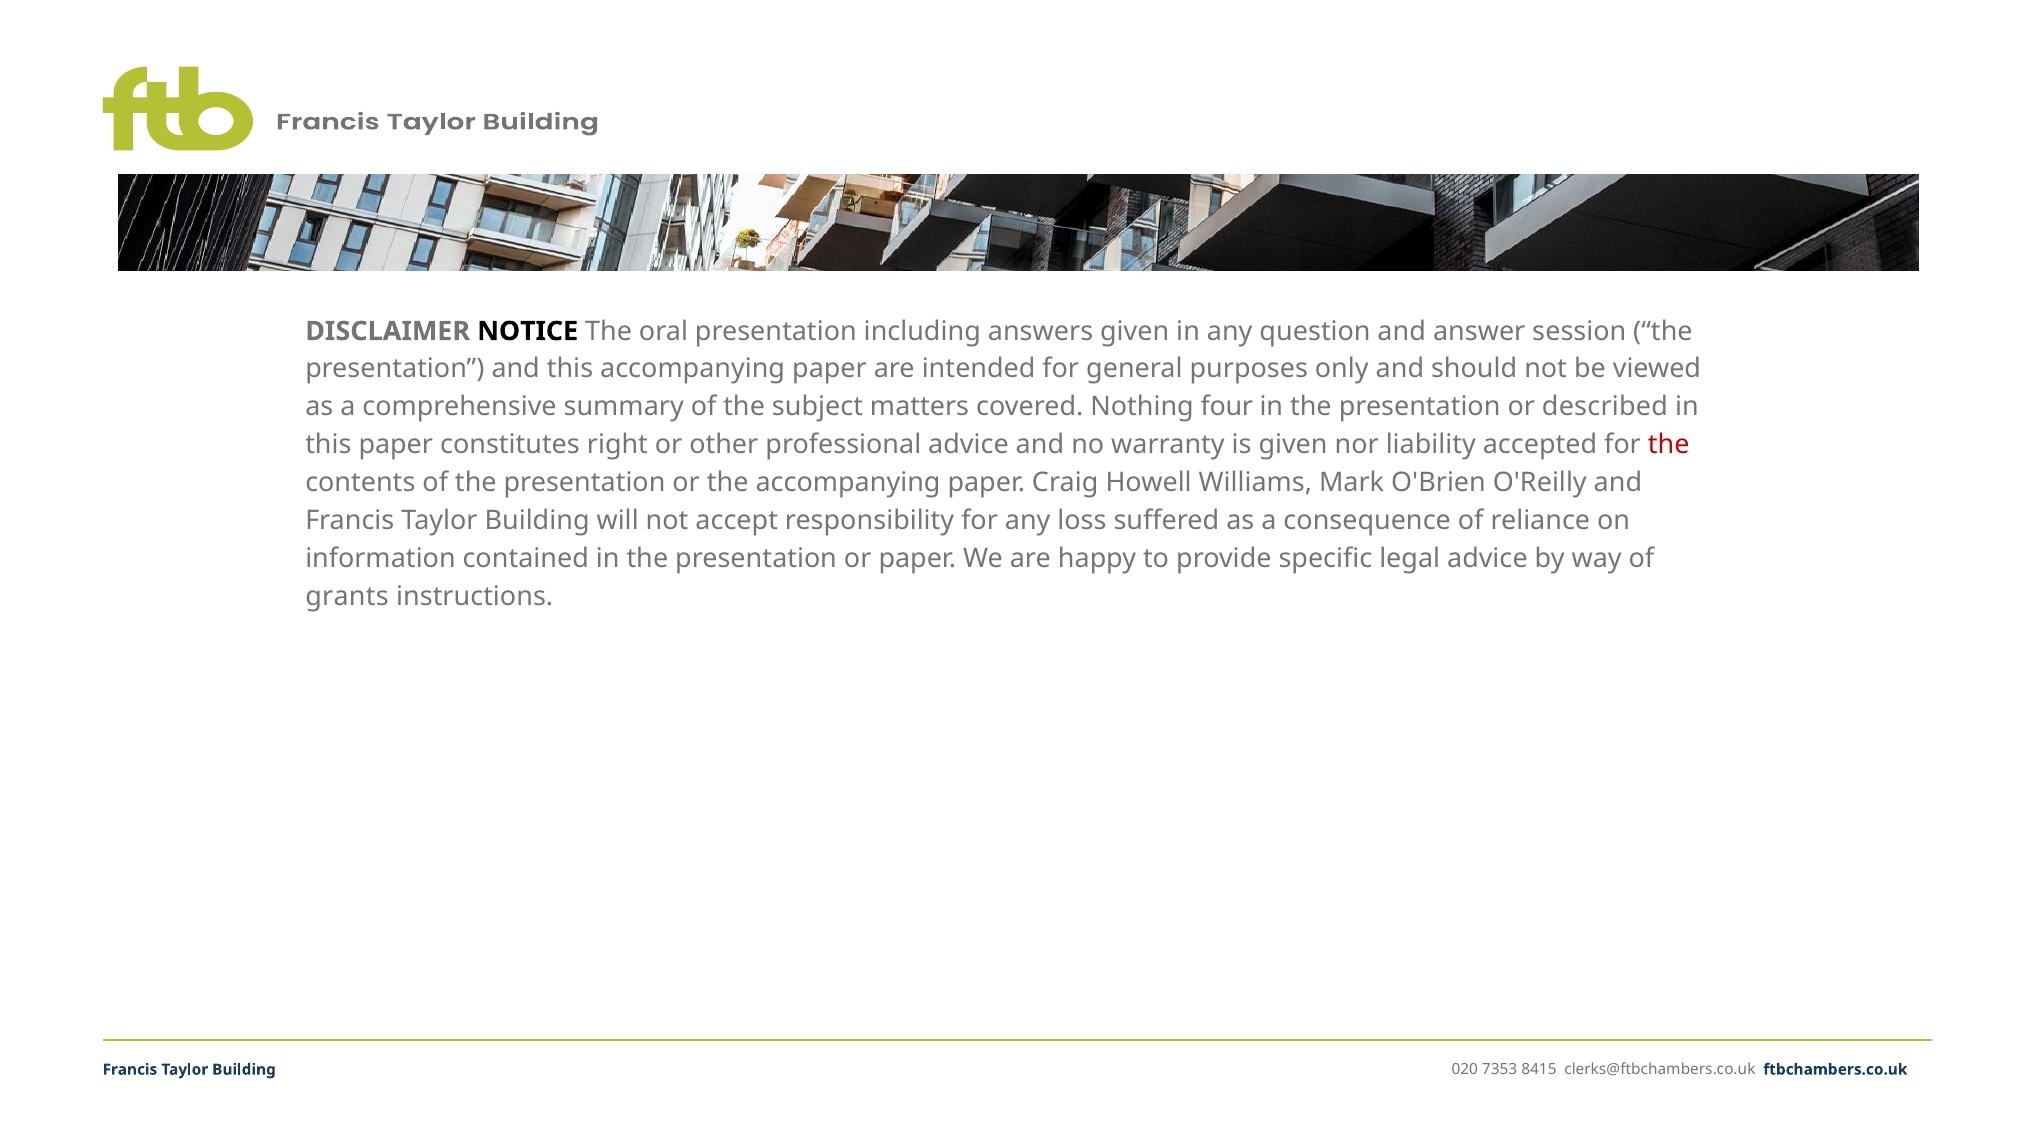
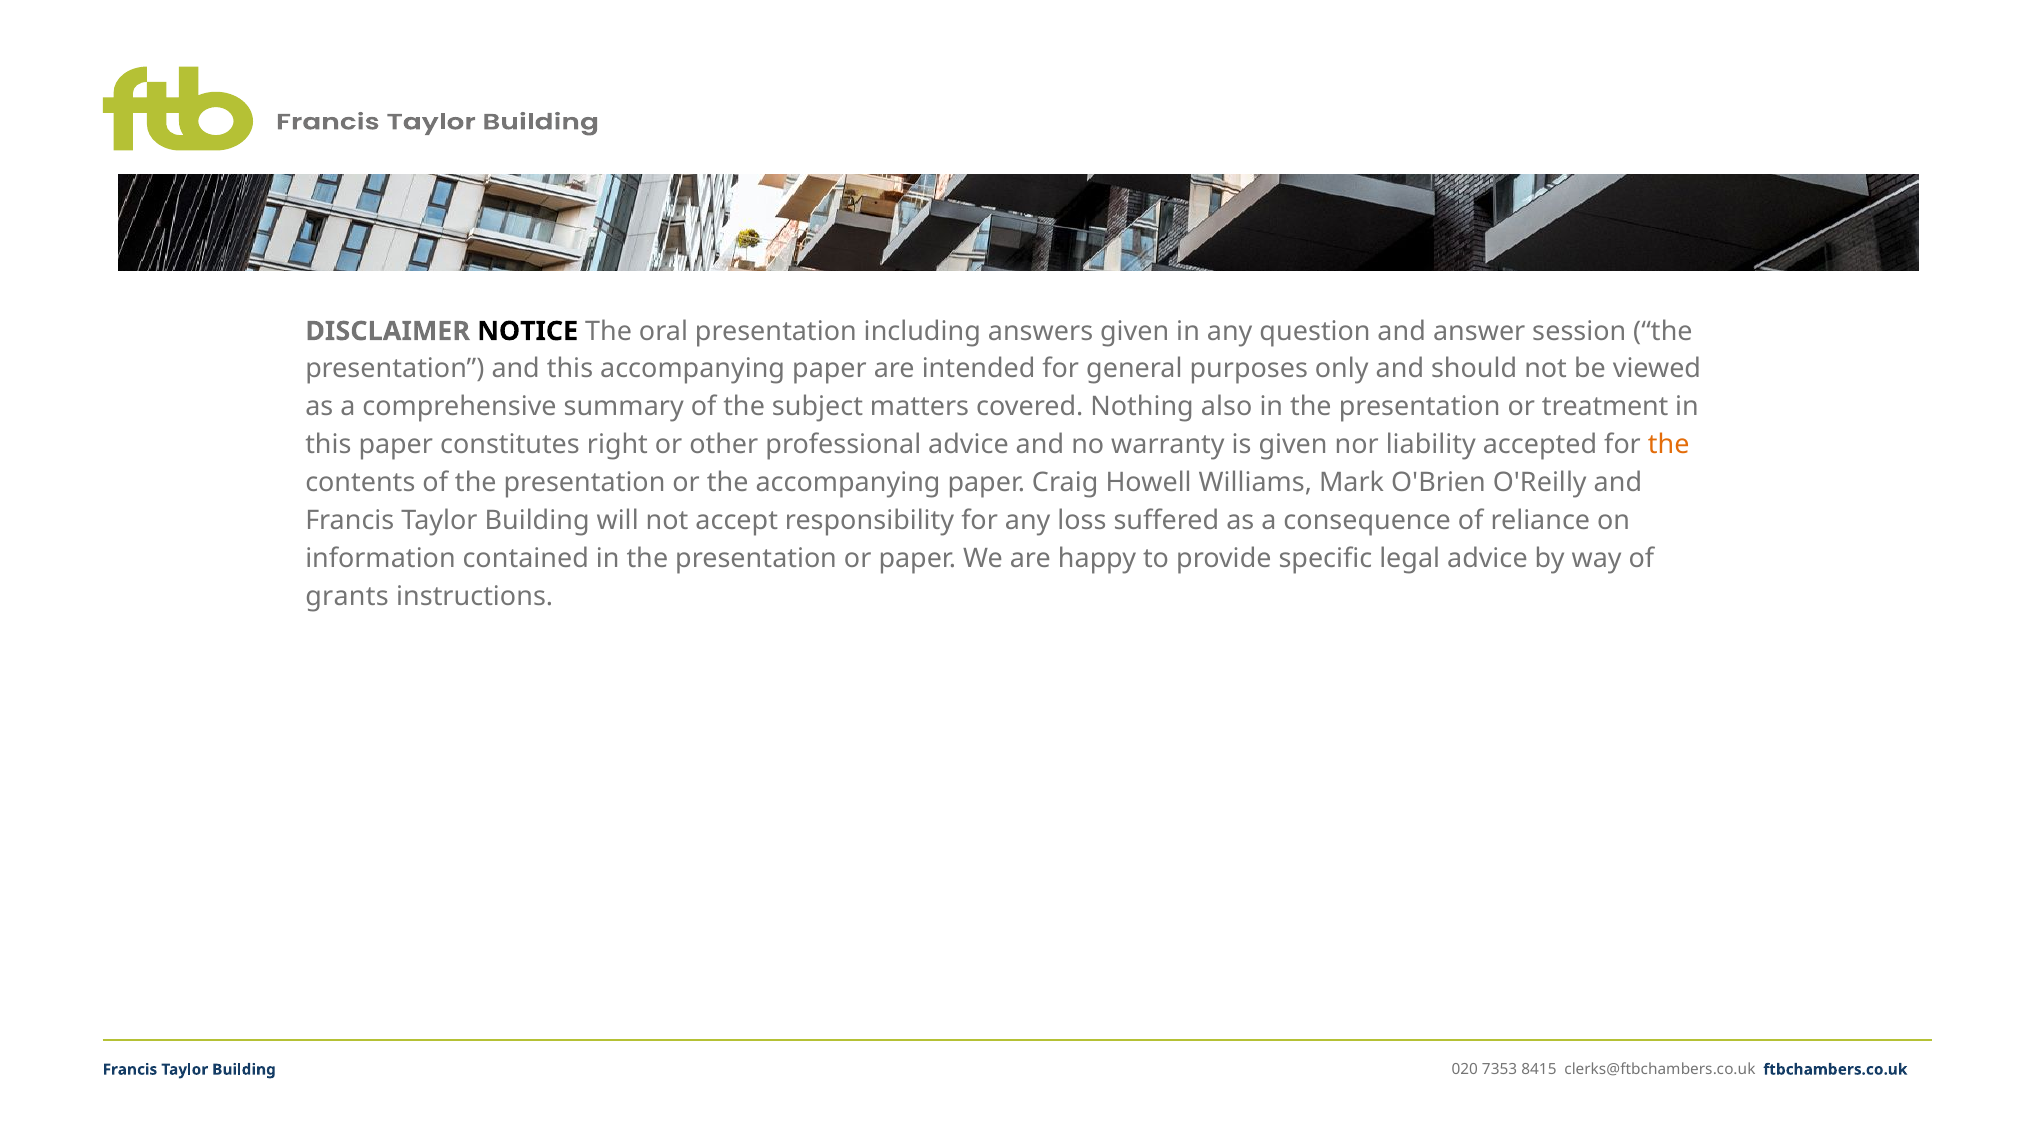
four: four -> also
described: described -> treatment
the at (1669, 445) colour: red -> orange
